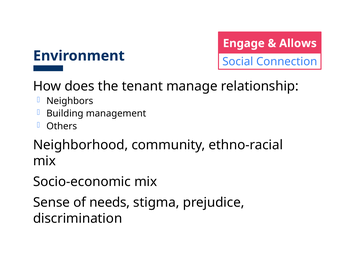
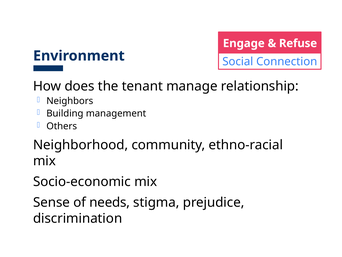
Allows: Allows -> Refuse
